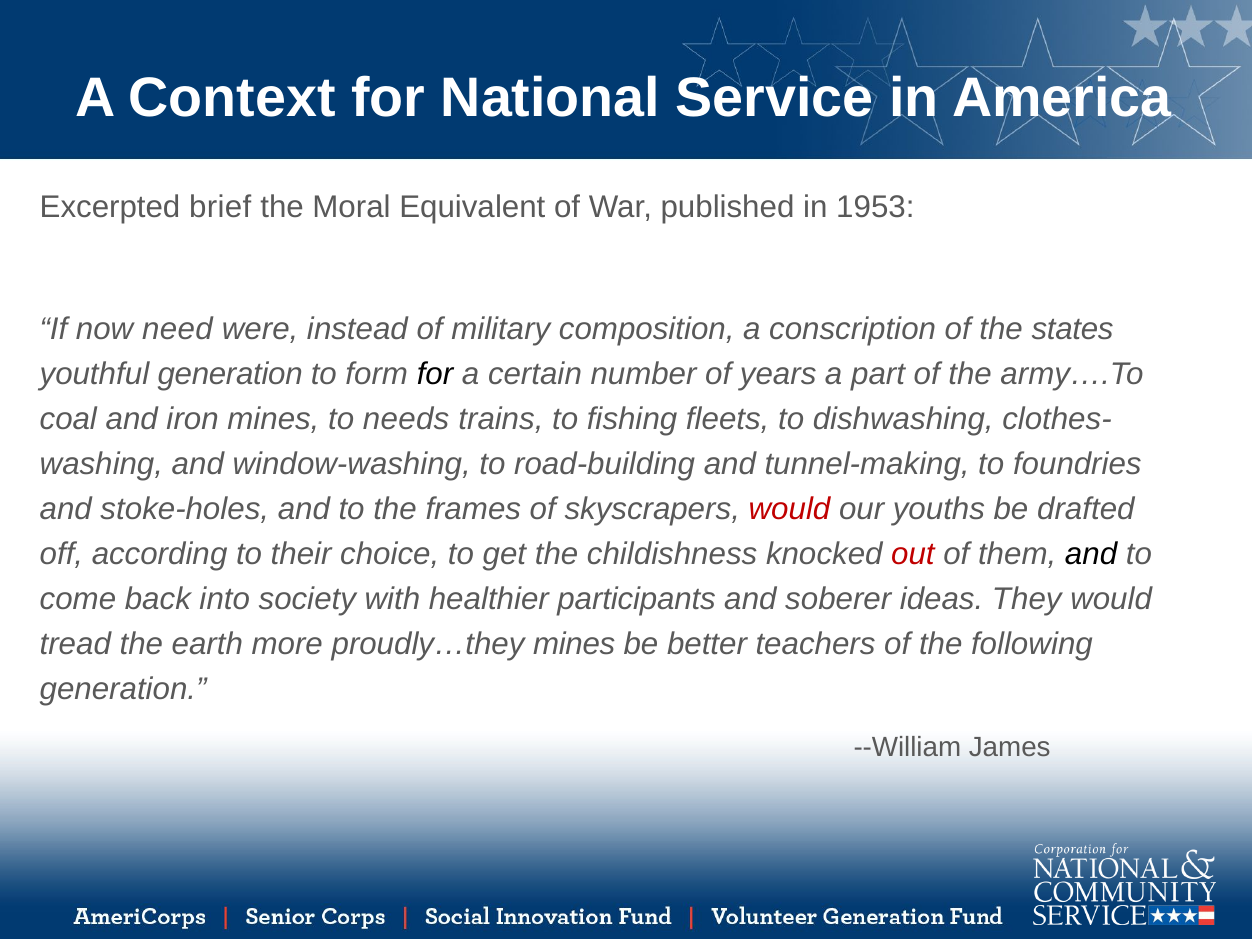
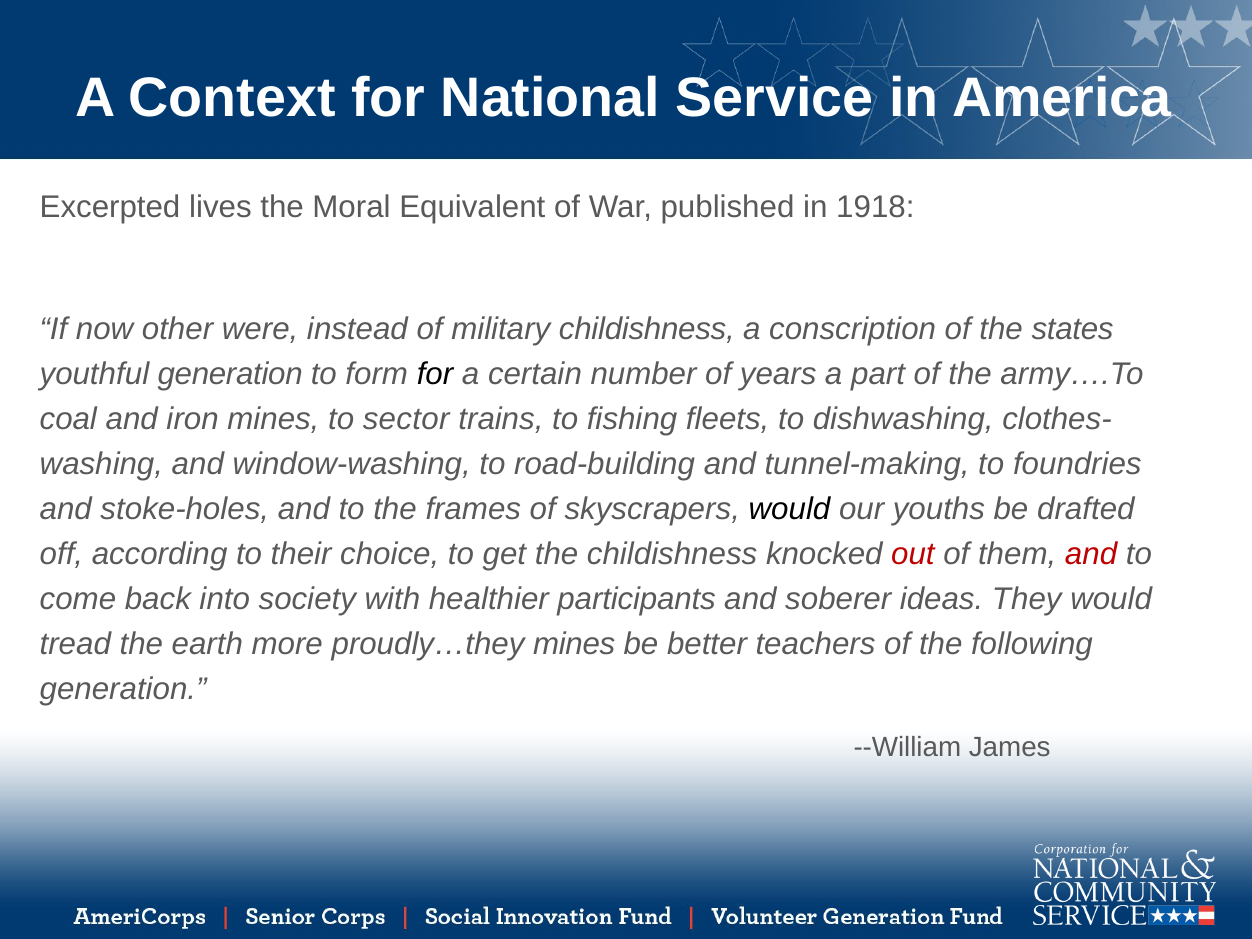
brief: brief -> lives
1953: 1953 -> 1918
need: need -> other
military composition: composition -> childishness
needs: needs -> sector
would at (789, 509) colour: red -> black
and at (1091, 554) colour: black -> red
